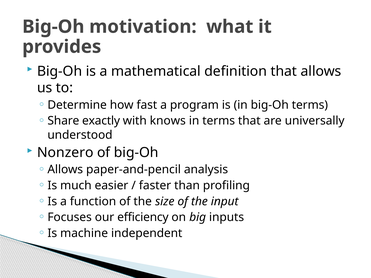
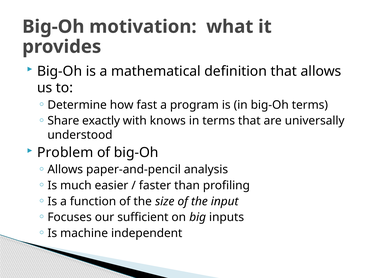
Nonzero: Nonzero -> Problem
efficiency: efficiency -> sufficient
